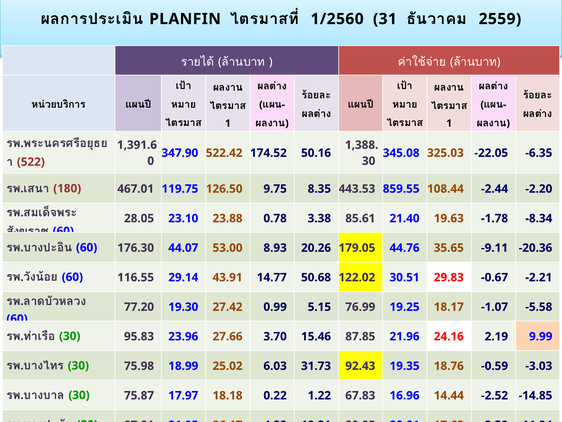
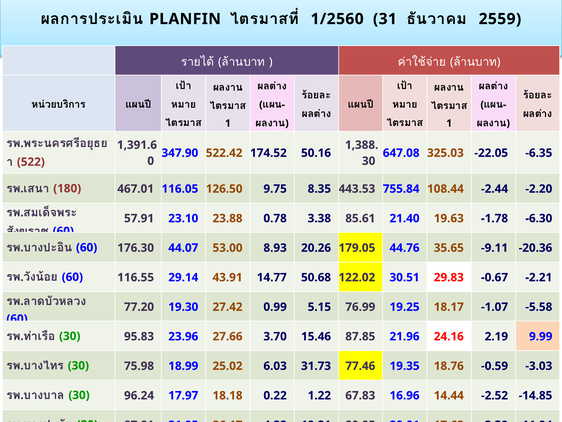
345.08: 345.08 -> 647.08
119.75: 119.75 -> 116.05
859.55: 859.55 -> 755.84
28.05: 28.05 -> 57.91
-8.34: -8.34 -> -6.30
92.43: 92.43 -> 77.46
75.87: 75.87 -> 96.24
